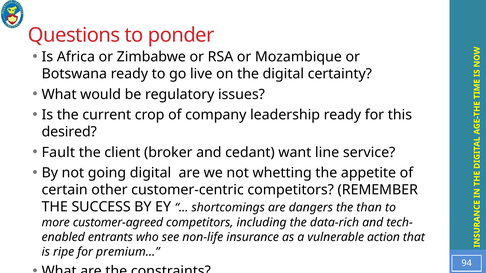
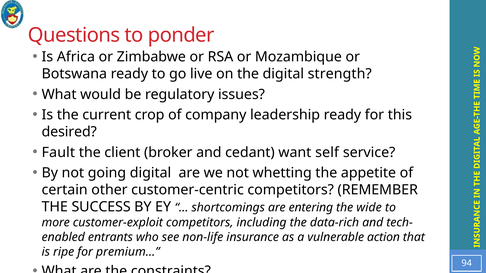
certainty: certainty -> strength
line: line -> self
dangers: dangers -> entering
than: than -> wide
customer-agreed: customer-agreed -> customer-exploit
